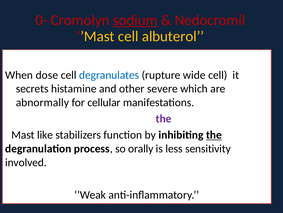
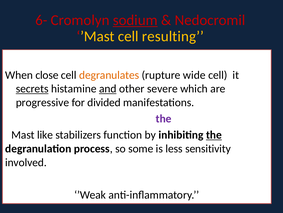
0-: 0- -> 6-
albuterol: albuterol -> resulting
dose: dose -> close
degranulates colour: blue -> orange
secrets underline: none -> present
and underline: none -> present
abnormally: abnormally -> progressive
cellular: cellular -> divided
orally: orally -> some
